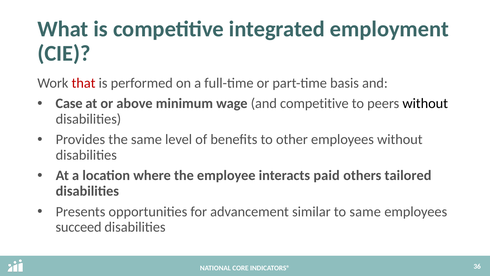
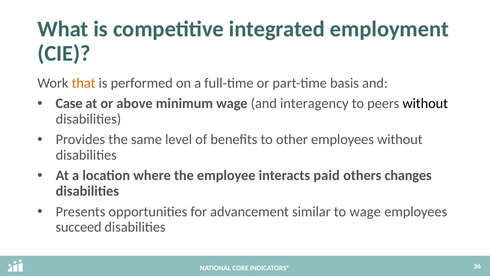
that colour: red -> orange
and competitive: competitive -> interagency
tailored: tailored -> changes
to same: same -> wage
